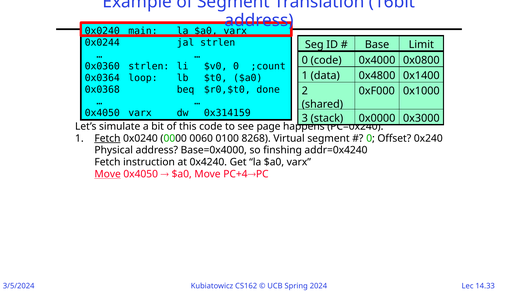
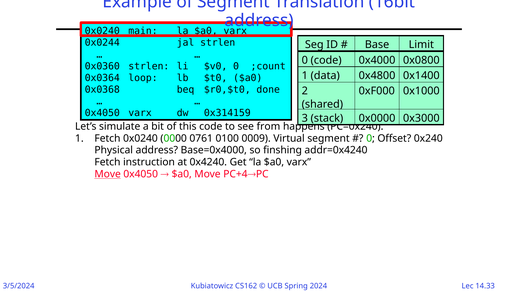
page: page -> from
Fetch at (107, 138) underline: present -> none
0060: 0060 -> 0761
8268: 8268 -> 0009
